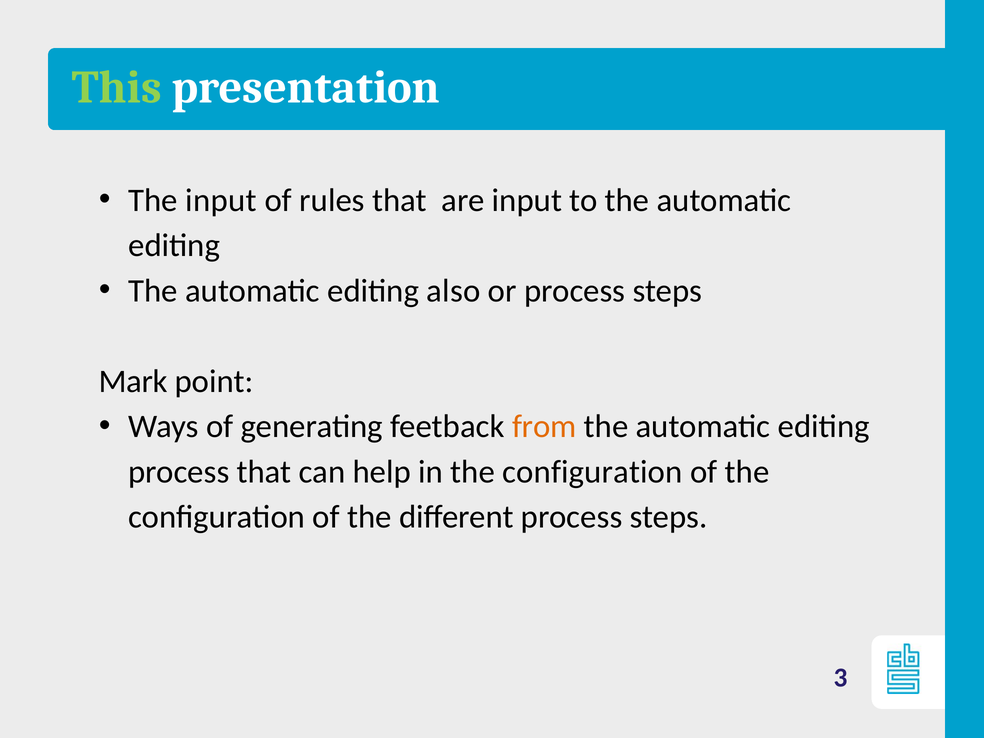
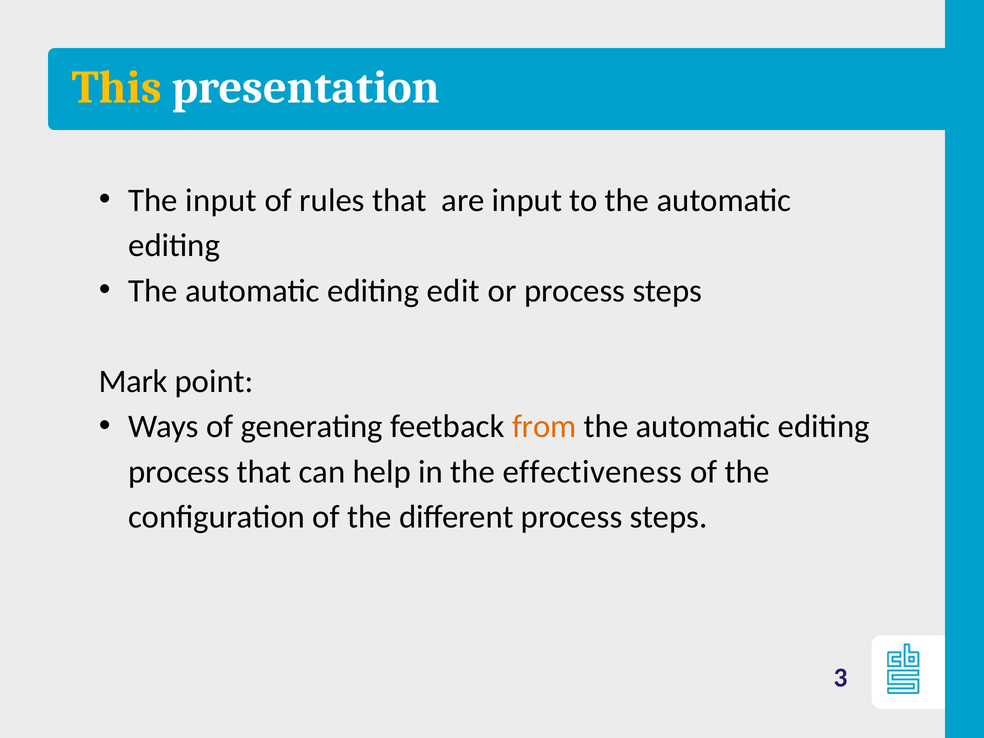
This colour: light green -> yellow
also: also -> edit
in the configuration: configuration -> effectiveness
